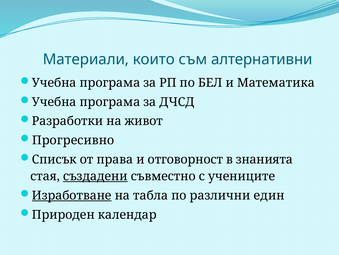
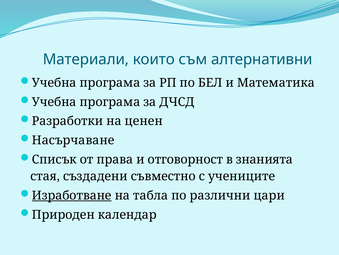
живот: живот -> ценен
Прогресивно: Прогресивно -> Насърчаване
създадени underline: present -> none
един: един -> цари
